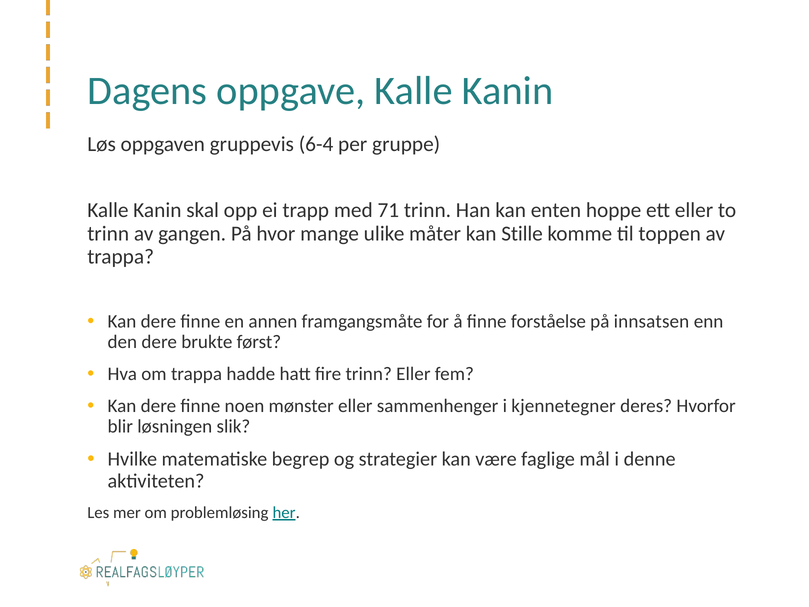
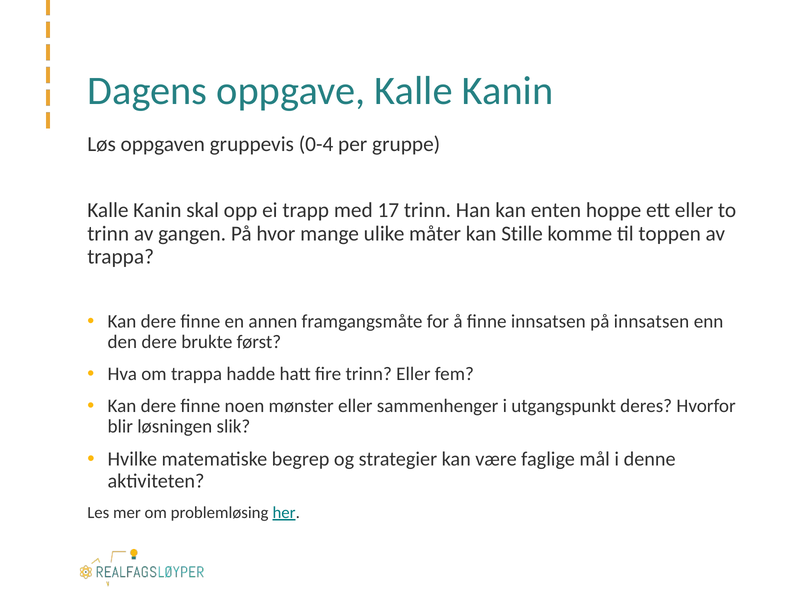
6-4: 6-4 -> 0-4
71: 71 -> 17
finne forståelse: forståelse -> innsatsen
kjennetegner: kjennetegner -> utgangspunkt
